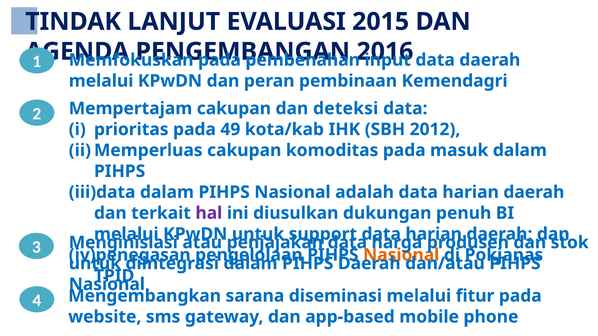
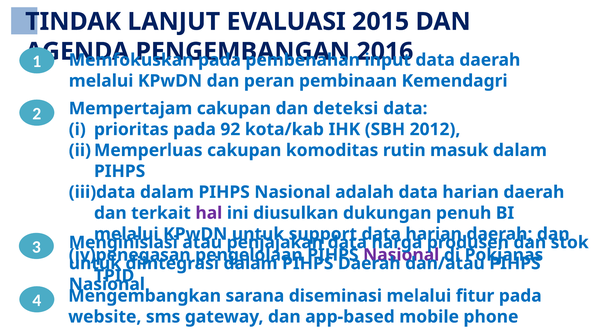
49: 49 -> 92
komoditas pada: pada -> rutin
Nasional at (401, 255) colour: orange -> purple
